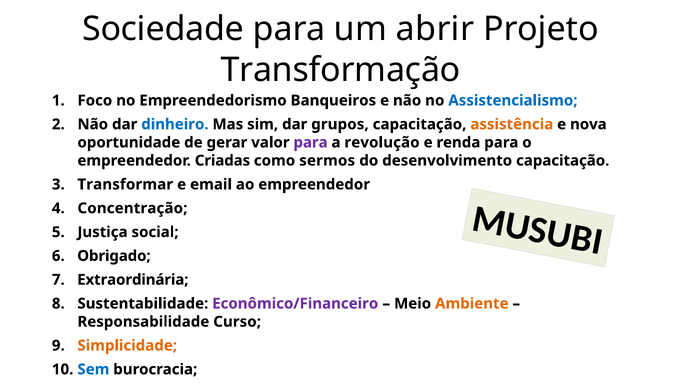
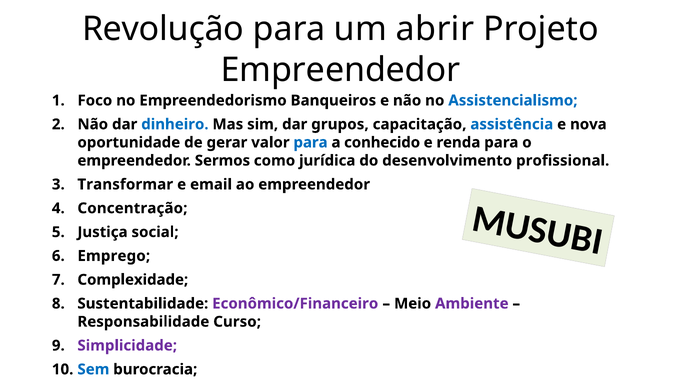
Sociedade: Sociedade -> Revolução
Transformação at (341, 70): Transformação -> Empreendedor
assistência colour: orange -> blue
para at (311, 142) colour: purple -> blue
revolução: revolução -> conhecido
Criadas: Criadas -> Sermos
sermos: sermos -> jurídica
desenvolvimento capacitação: capacitação -> profissional
Obrigado: Obrigado -> Emprego
Extraordinária: Extraordinária -> Complexidade
Ambiente colour: orange -> purple
Simplicidade colour: orange -> purple
